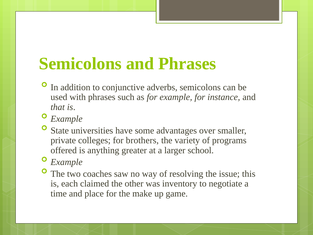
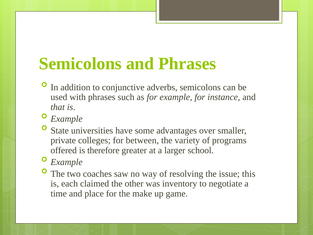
brothers: brothers -> between
anything: anything -> therefore
